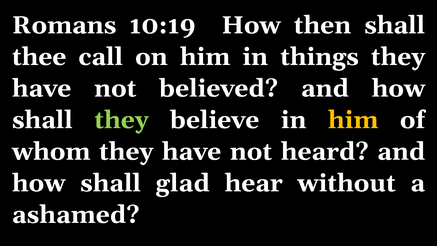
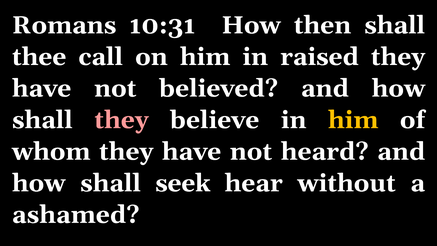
10:19: 10:19 -> 10:31
things: things -> raised
they at (121, 120) colour: light green -> pink
glad: glad -> seek
